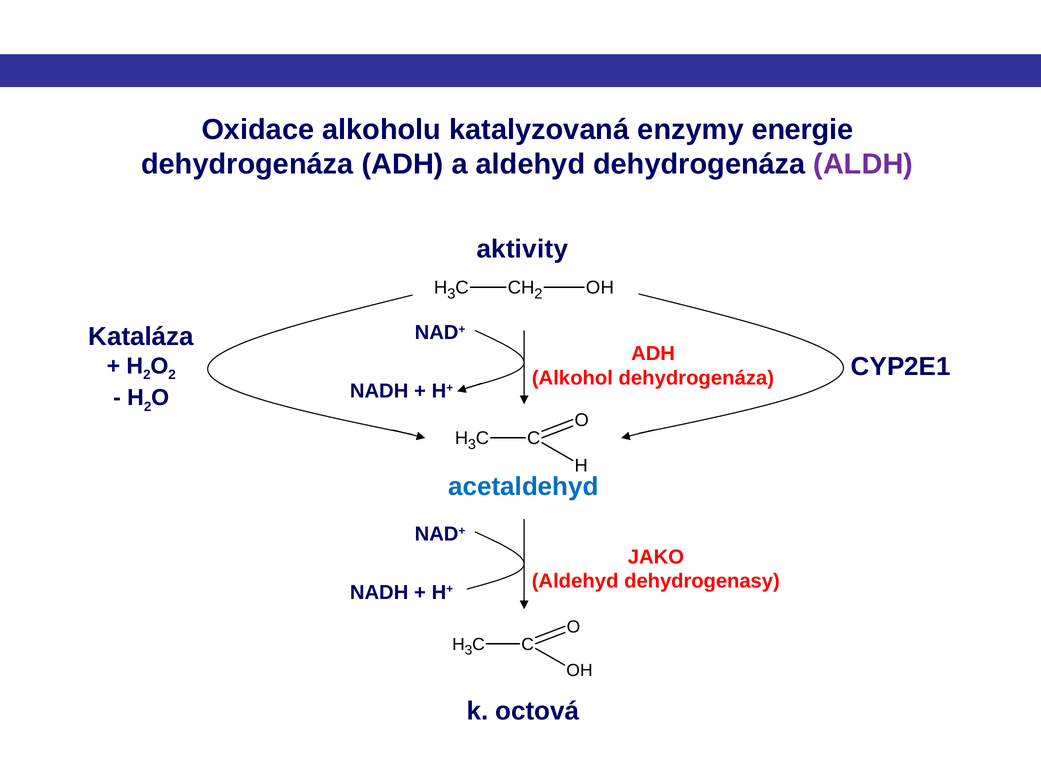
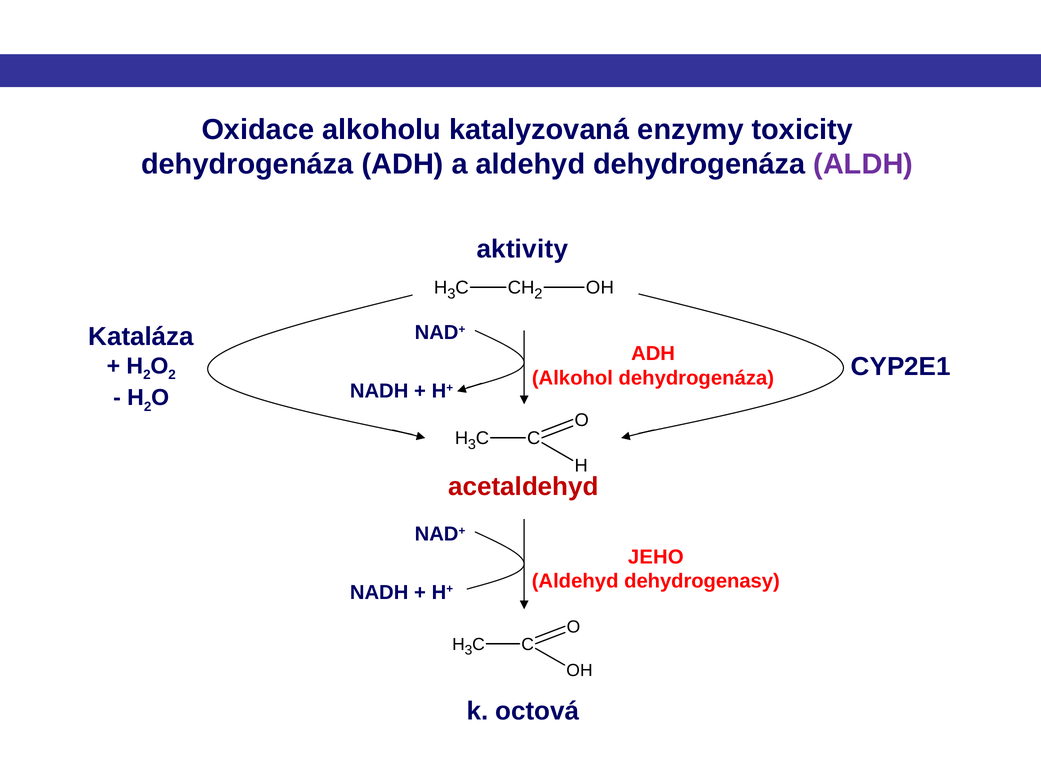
energie: energie -> toxicity
acetaldehyd colour: blue -> red
JAKO: JAKO -> JEHO
